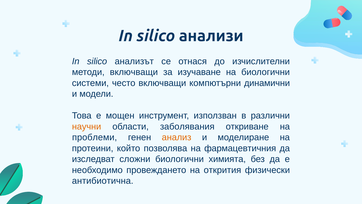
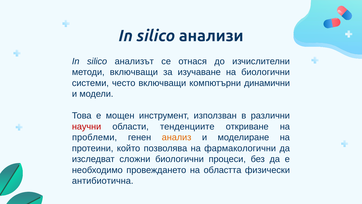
научни colour: orange -> red
заболявания: заболявания -> тенденциите
фармацевтичния: фармацевтичния -> фармакологични
химията: химията -> процеси
открития: открития -> областта
